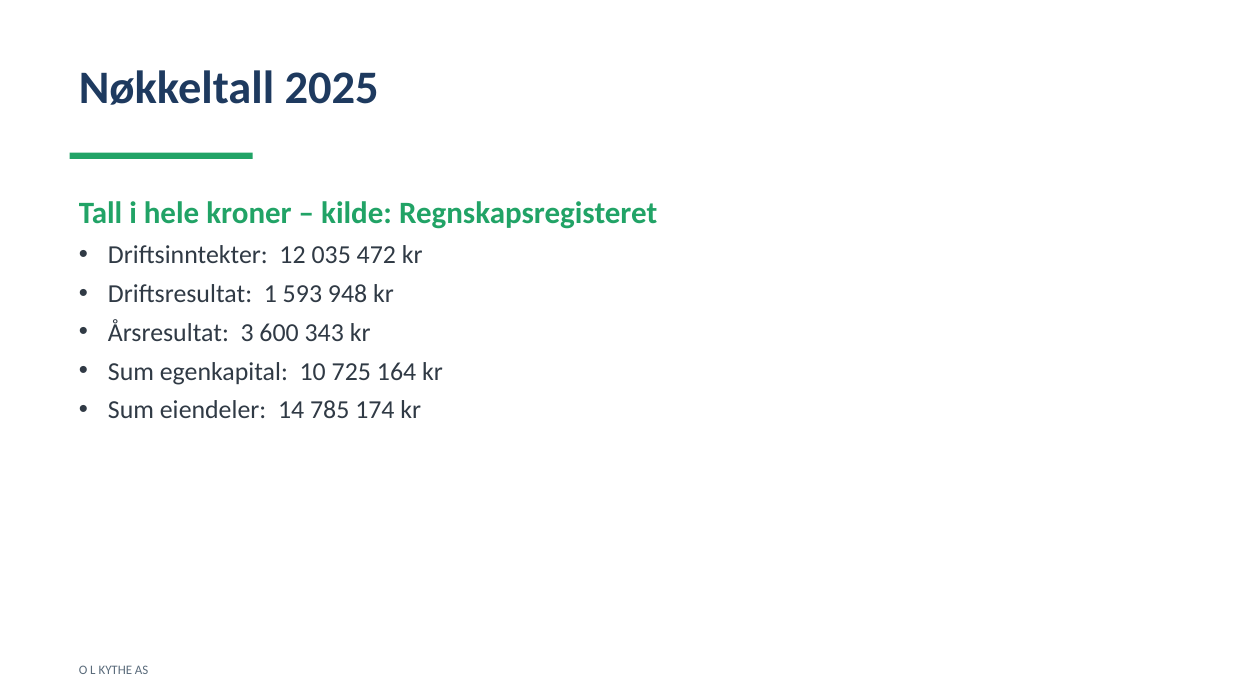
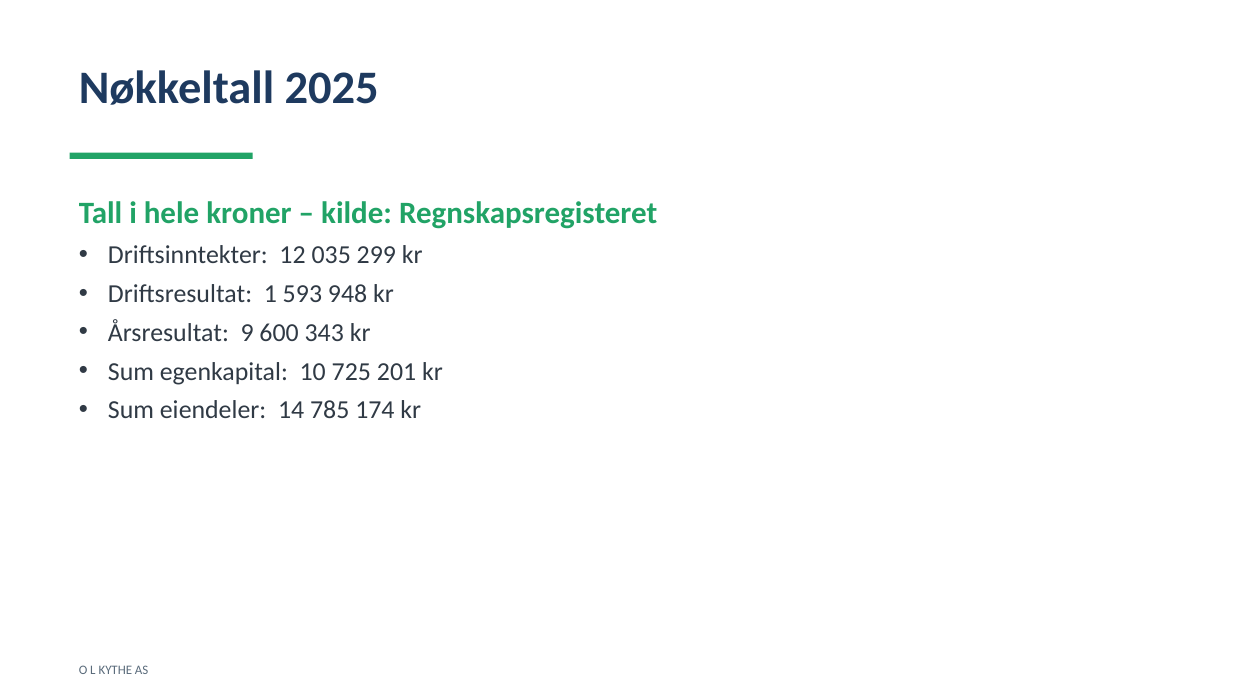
472: 472 -> 299
3: 3 -> 9
164: 164 -> 201
